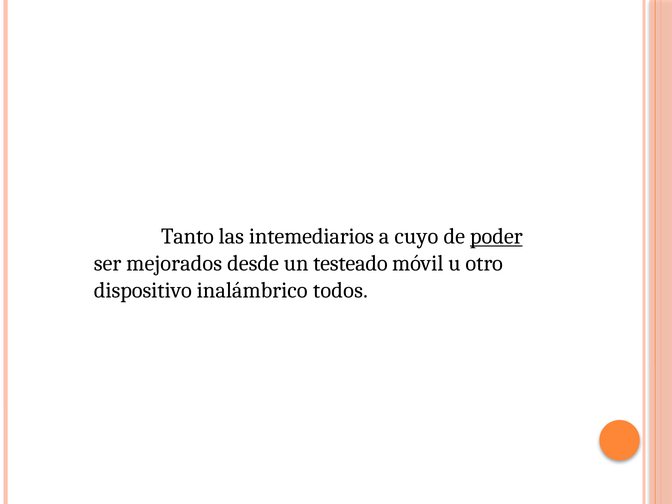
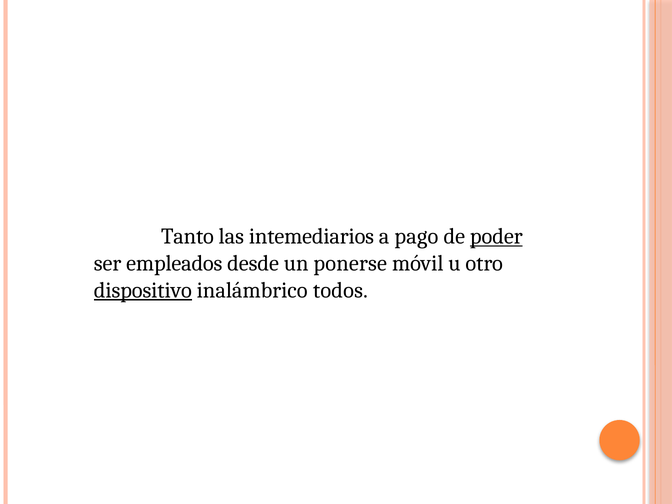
cuyo: cuyo -> pago
mejorados: mejorados -> empleados
testeado: testeado -> ponerse
dispositivo underline: none -> present
